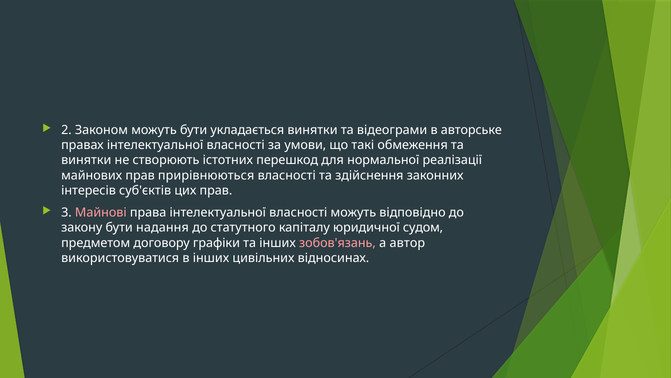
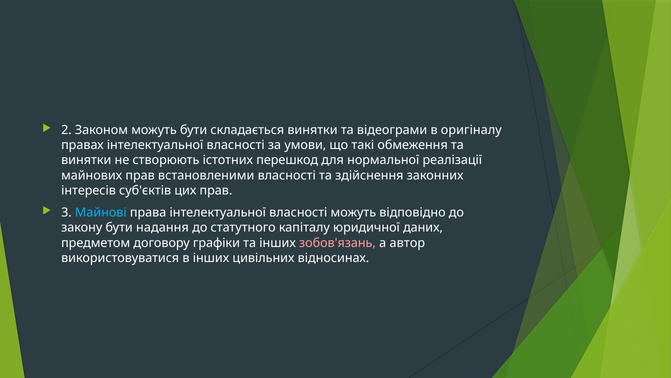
укладається: укладається -> складається
авторське: авторське -> оригіналу
прирівнюються: прирівнюються -> встановленими
Майнові colour: pink -> light blue
судом: судом -> даних
